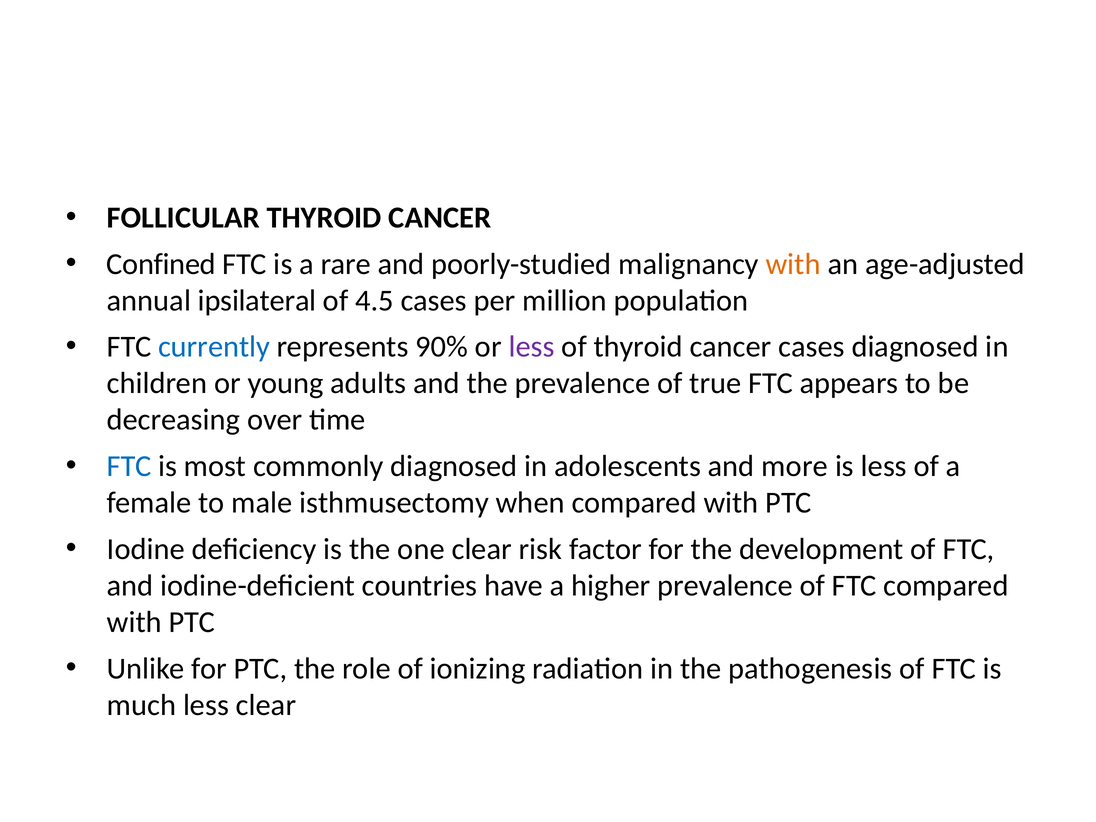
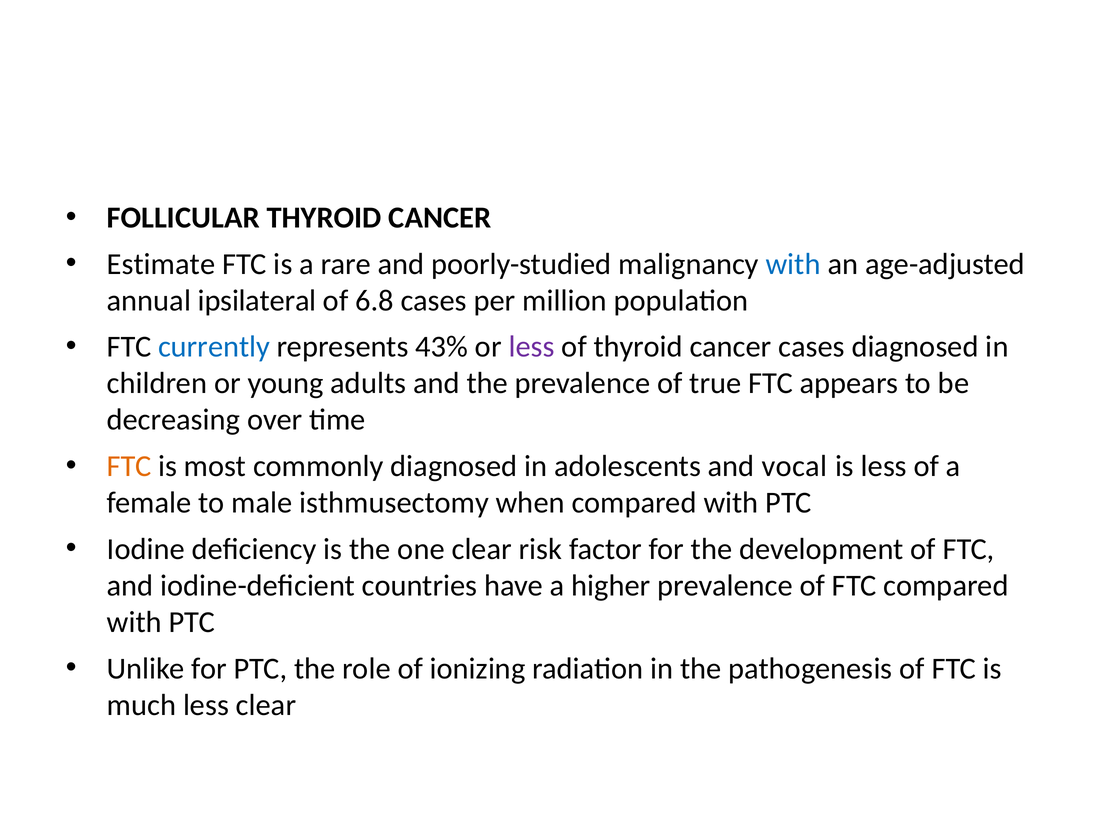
Confined: Confined -> Estimate
with at (793, 264) colour: orange -> blue
4.5: 4.5 -> 6.8
90%: 90% -> 43%
FTC at (129, 466) colour: blue -> orange
more: more -> vocal
